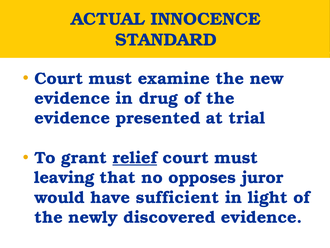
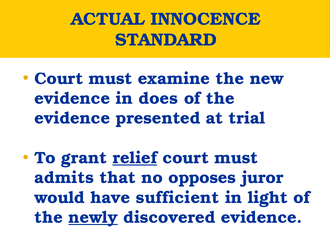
drug: drug -> does
leaving: leaving -> admits
newly underline: none -> present
